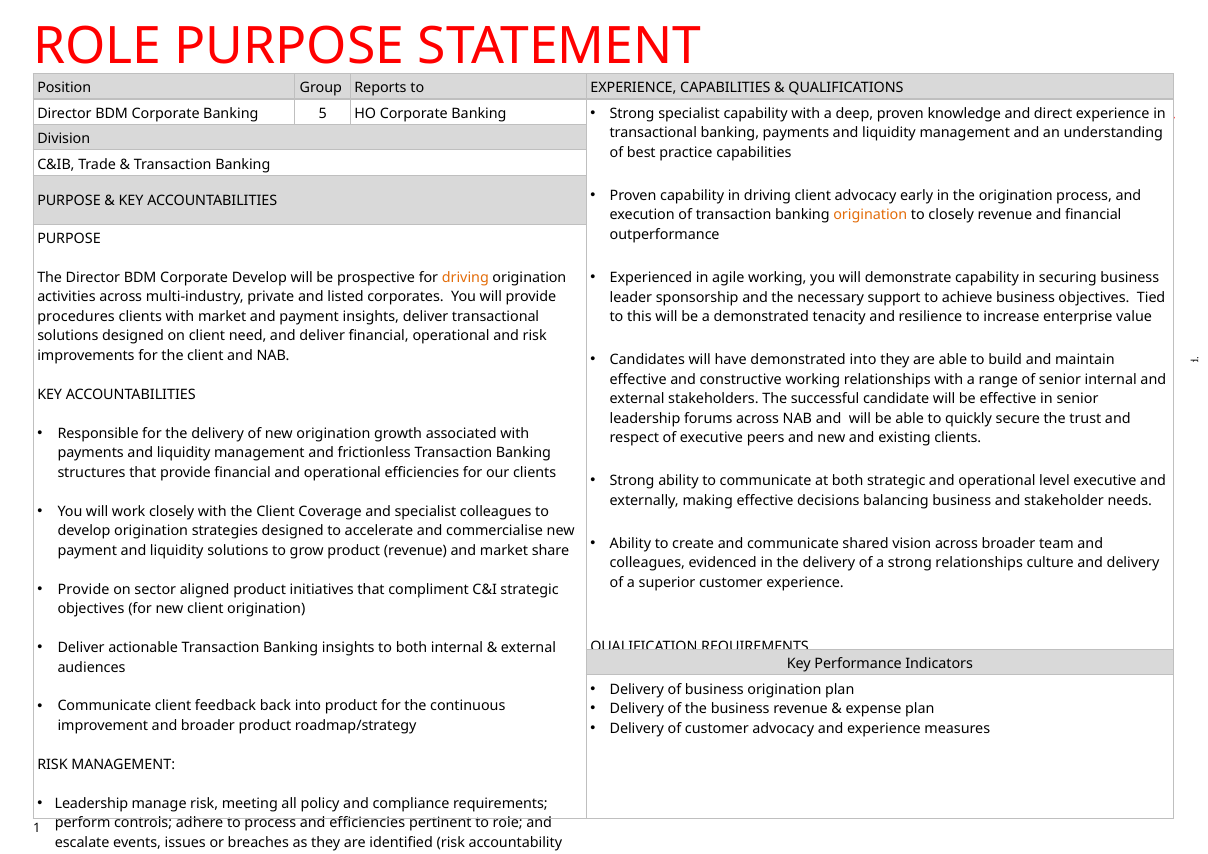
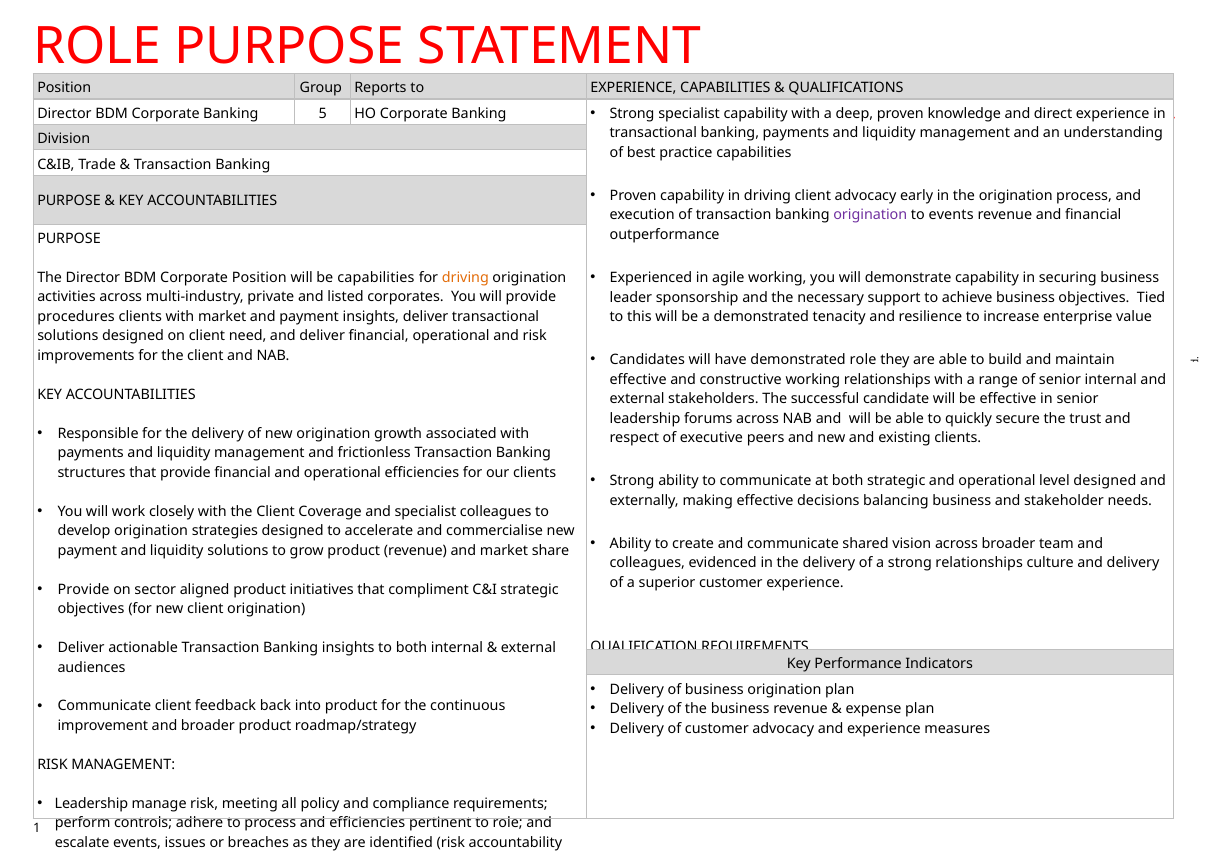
origination at (870, 215) colour: orange -> purple
to closely: closely -> events
Corporate Develop: Develop -> Position
be prospective: prospective -> capabilities
demonstrated into: into -> role
level executive: executive -> designed
